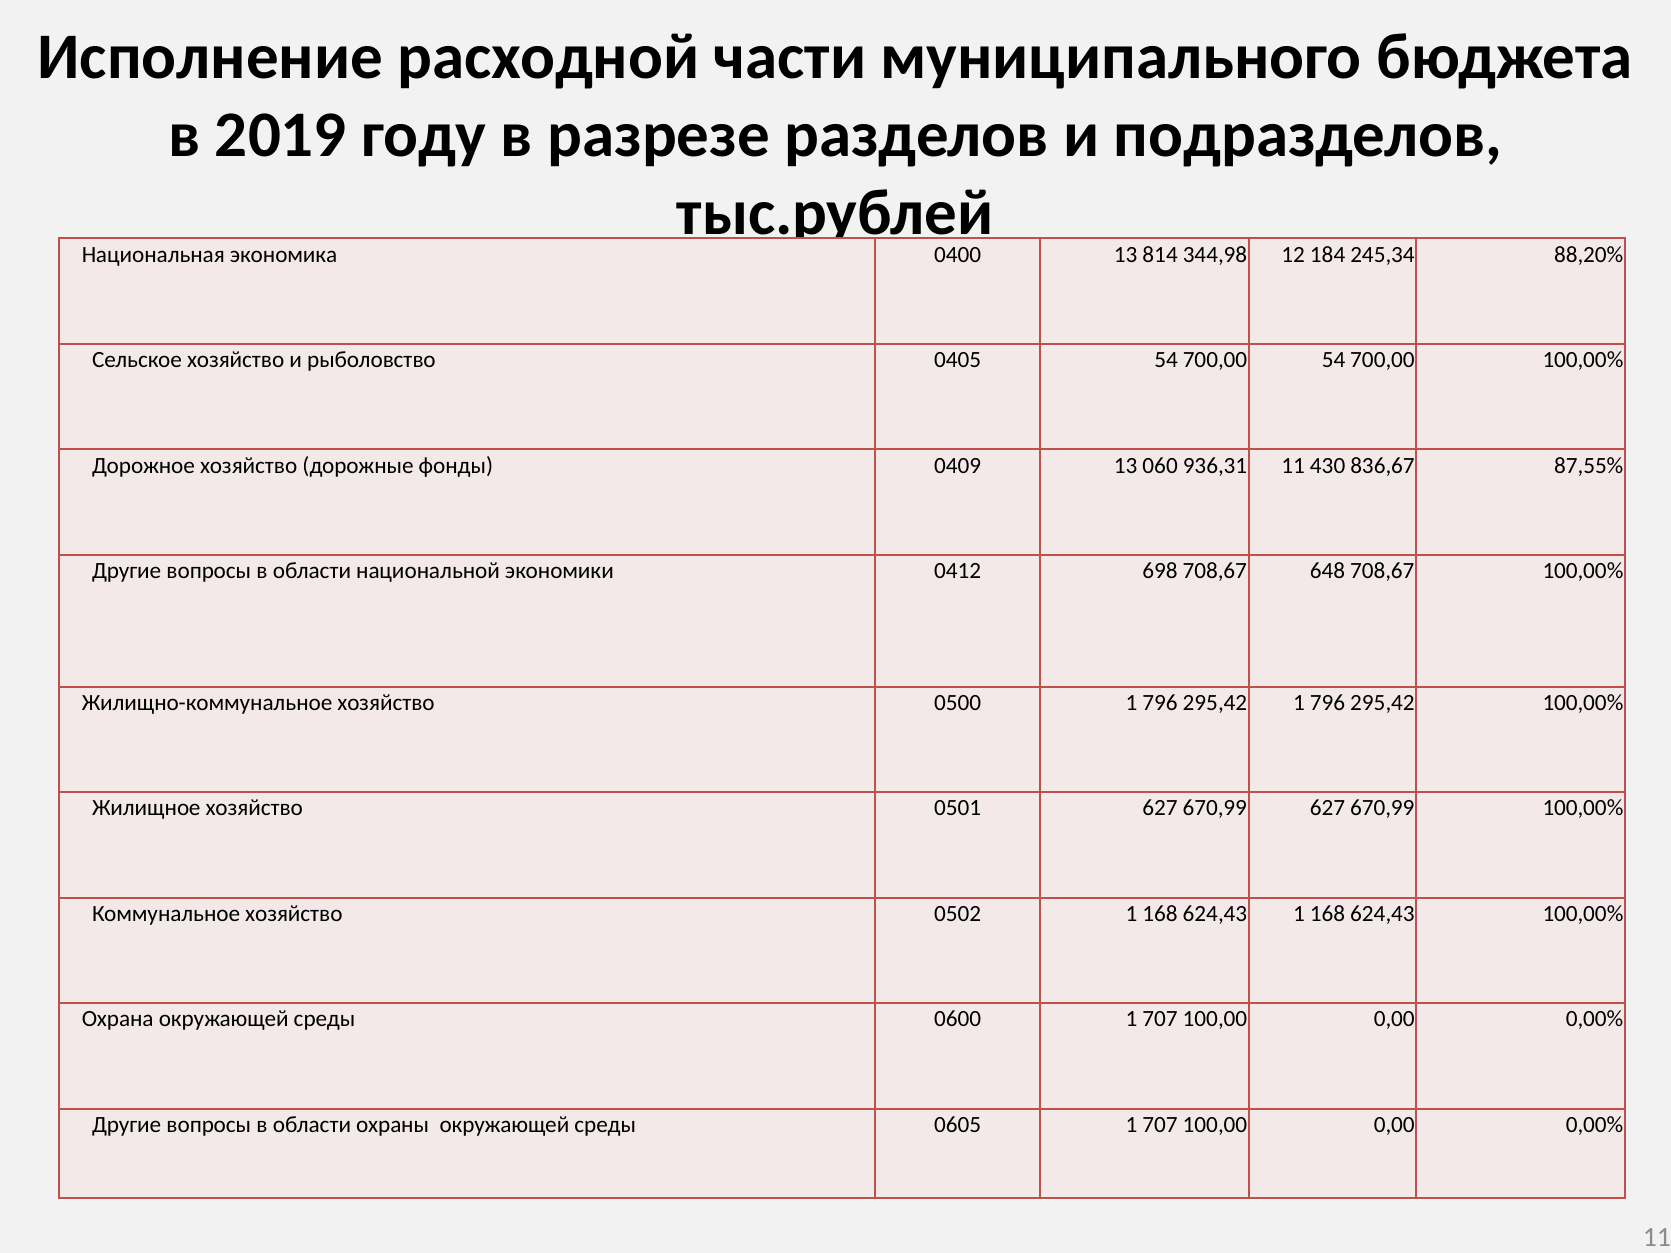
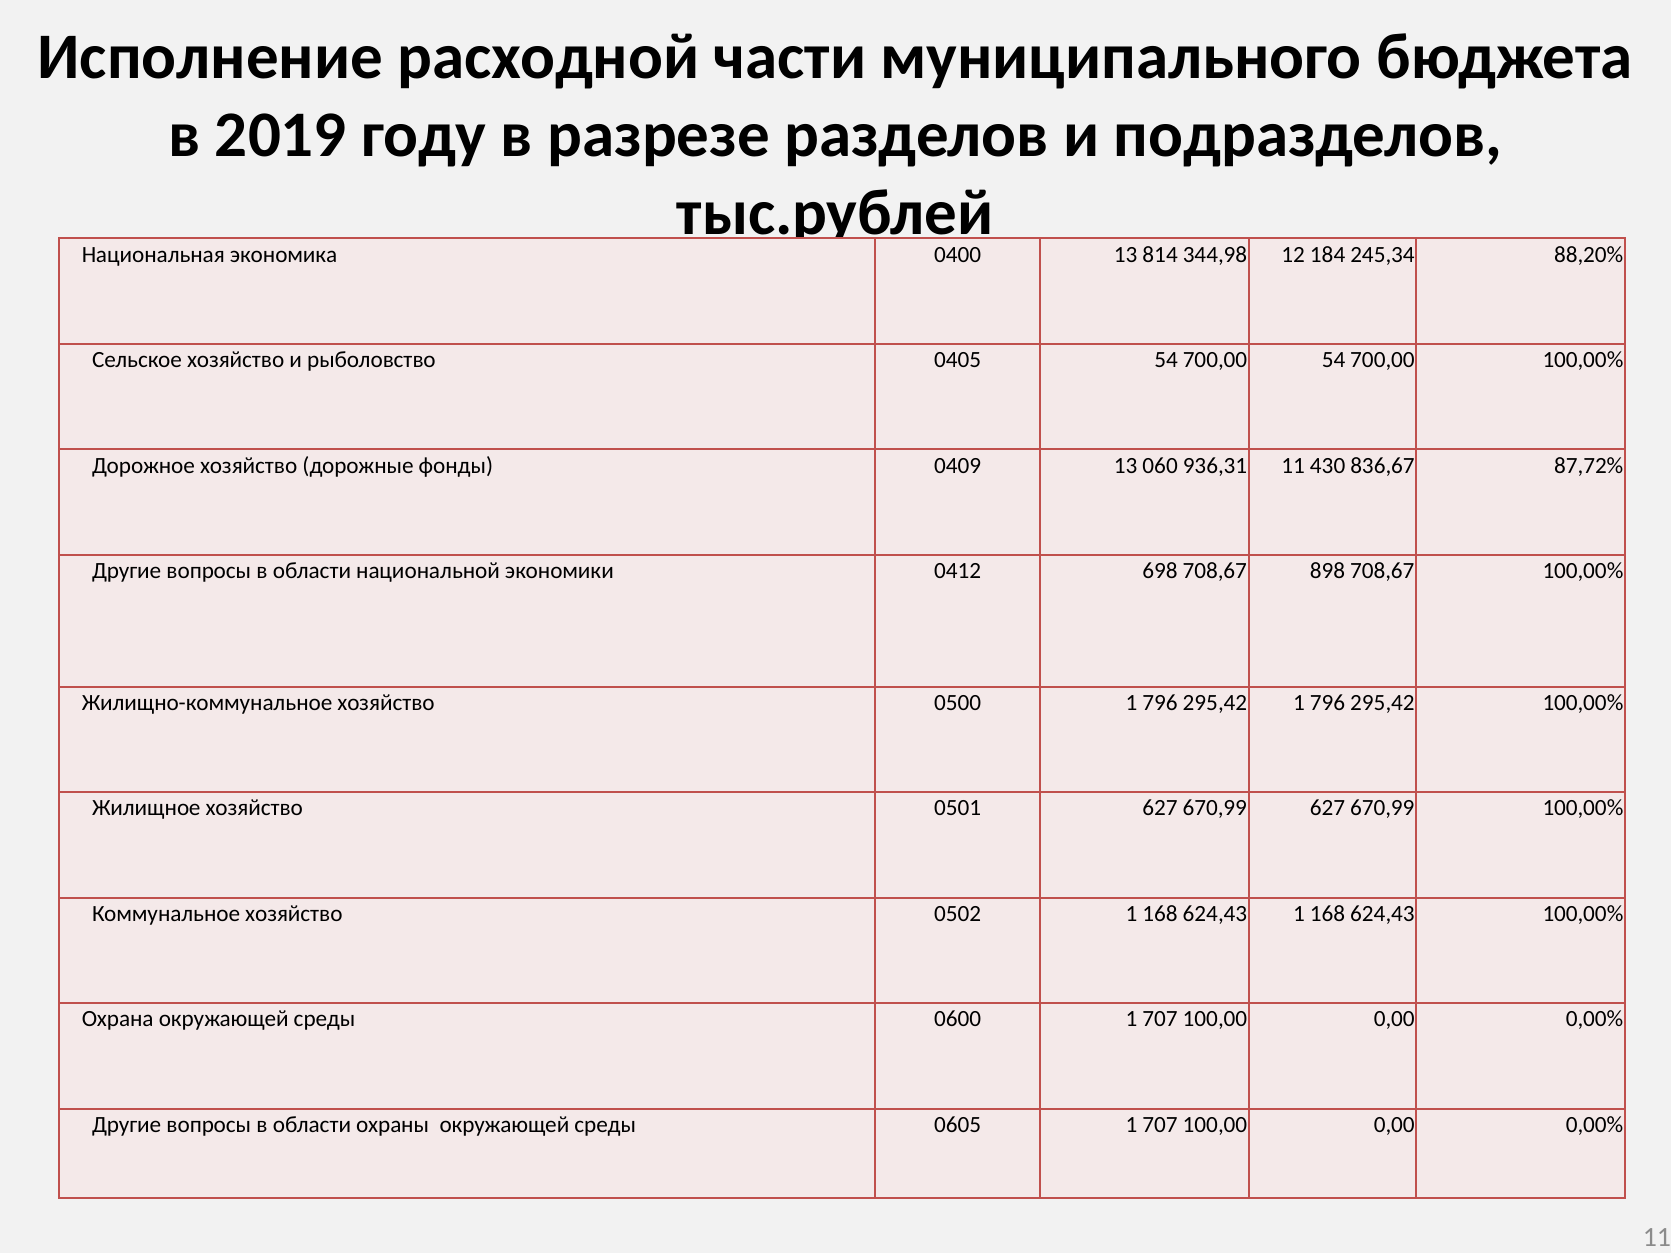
87,55%: 87,55% -> 87,72%
648: 648 -> 898
